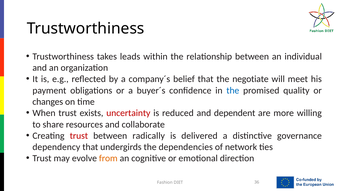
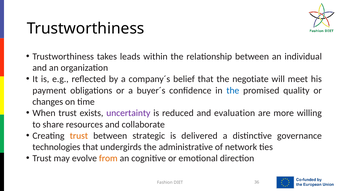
uncertainty colour: red -> purple
dependent: dependent -> evaluation
trust at (79, 136) colour: red -> orange
radically: radically -> strategic
dependency: dependency -> technologies
dependencies: dependencies -> administrative
